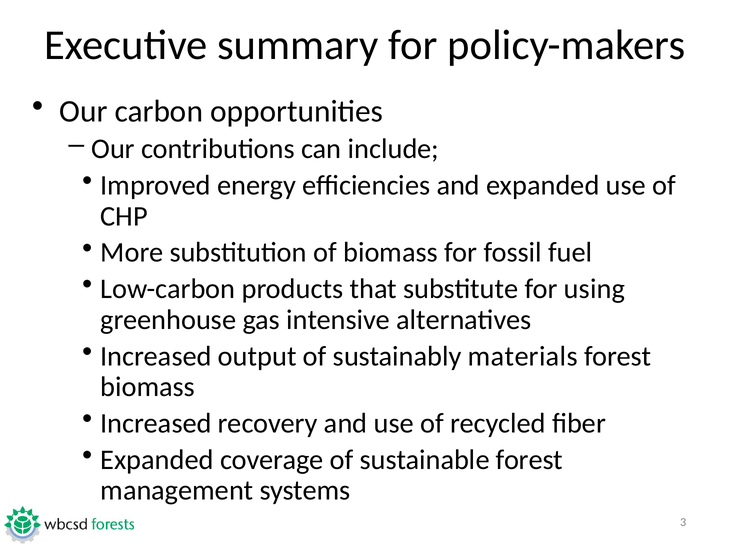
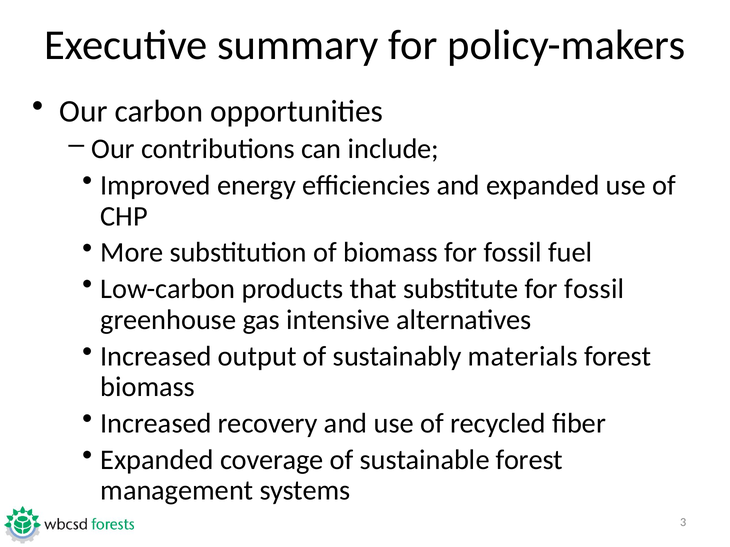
substitute for using: using -> fossil
